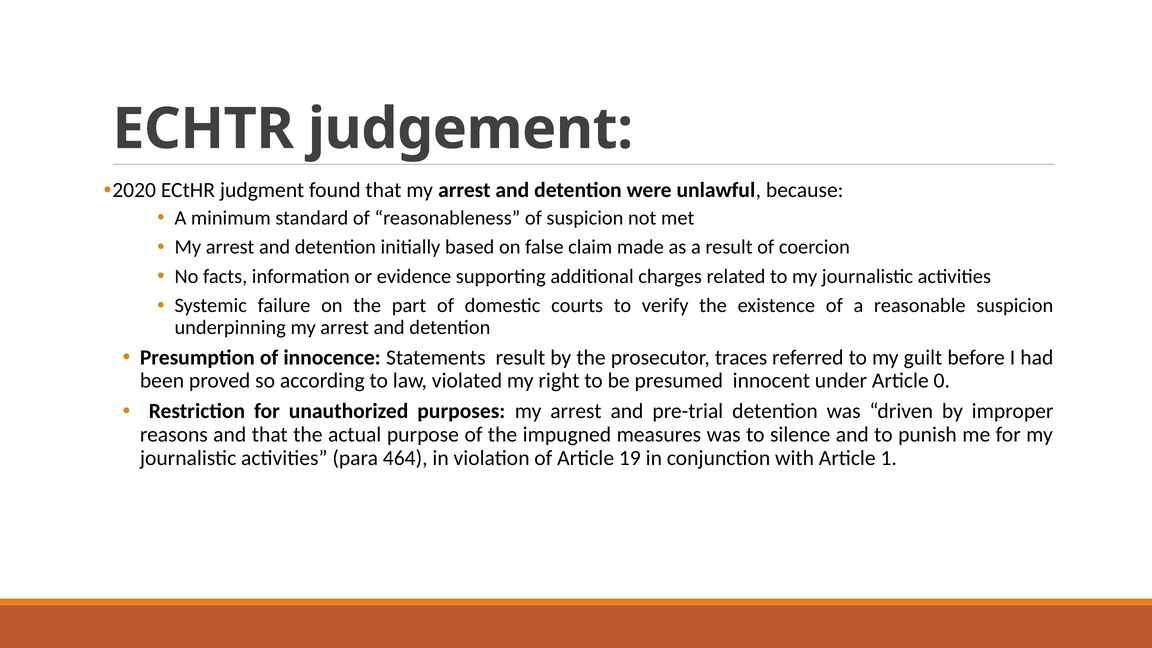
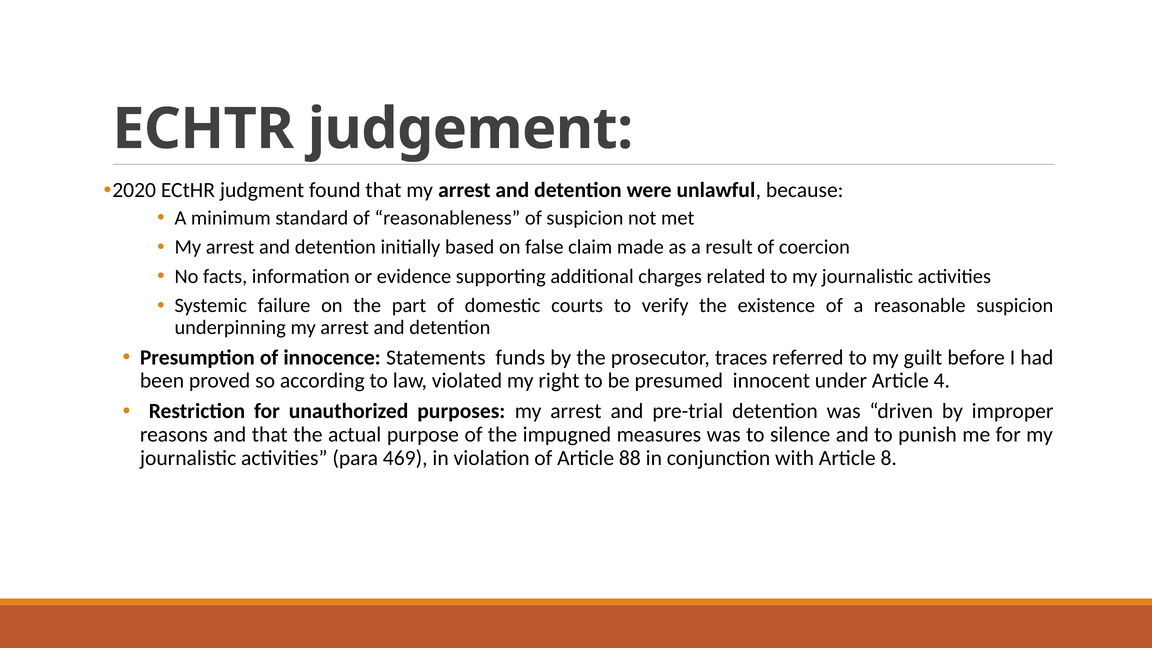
Statements result: result -> funds
0: 0 -> 4
464: 464 -> 469
19: 19 -> 88
1: 1 -> 8
